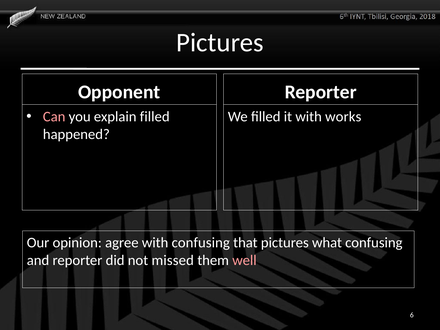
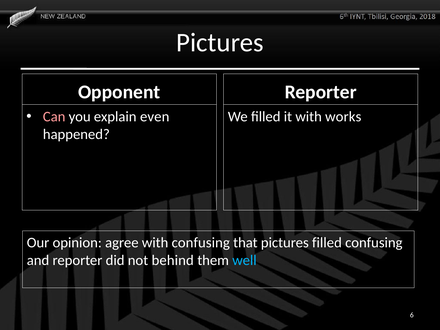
explain filled: filled -> even
pictures what: what -> filled
missed: missed -> behind
well colour: pink -> light blue
